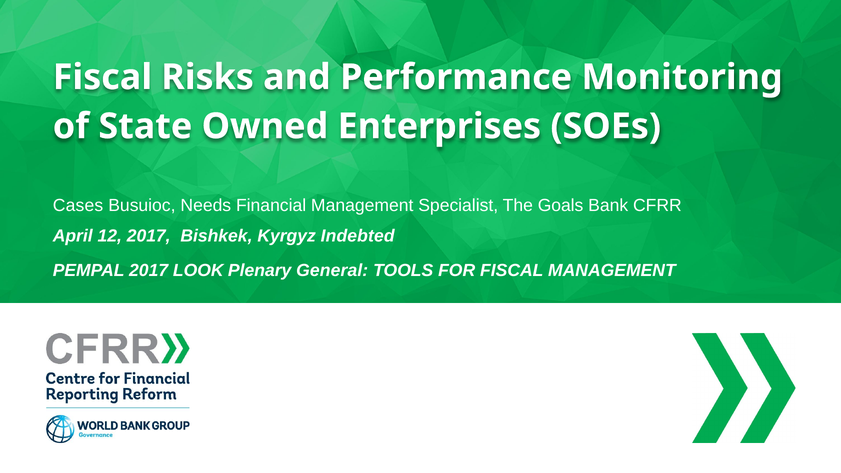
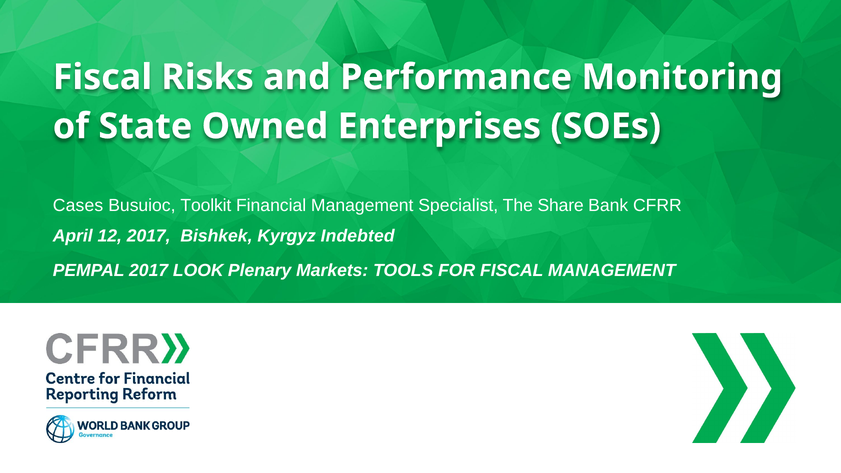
Needs: Needs -> Toolkit
Goals: Goals -> Share
General: General -> Markets
